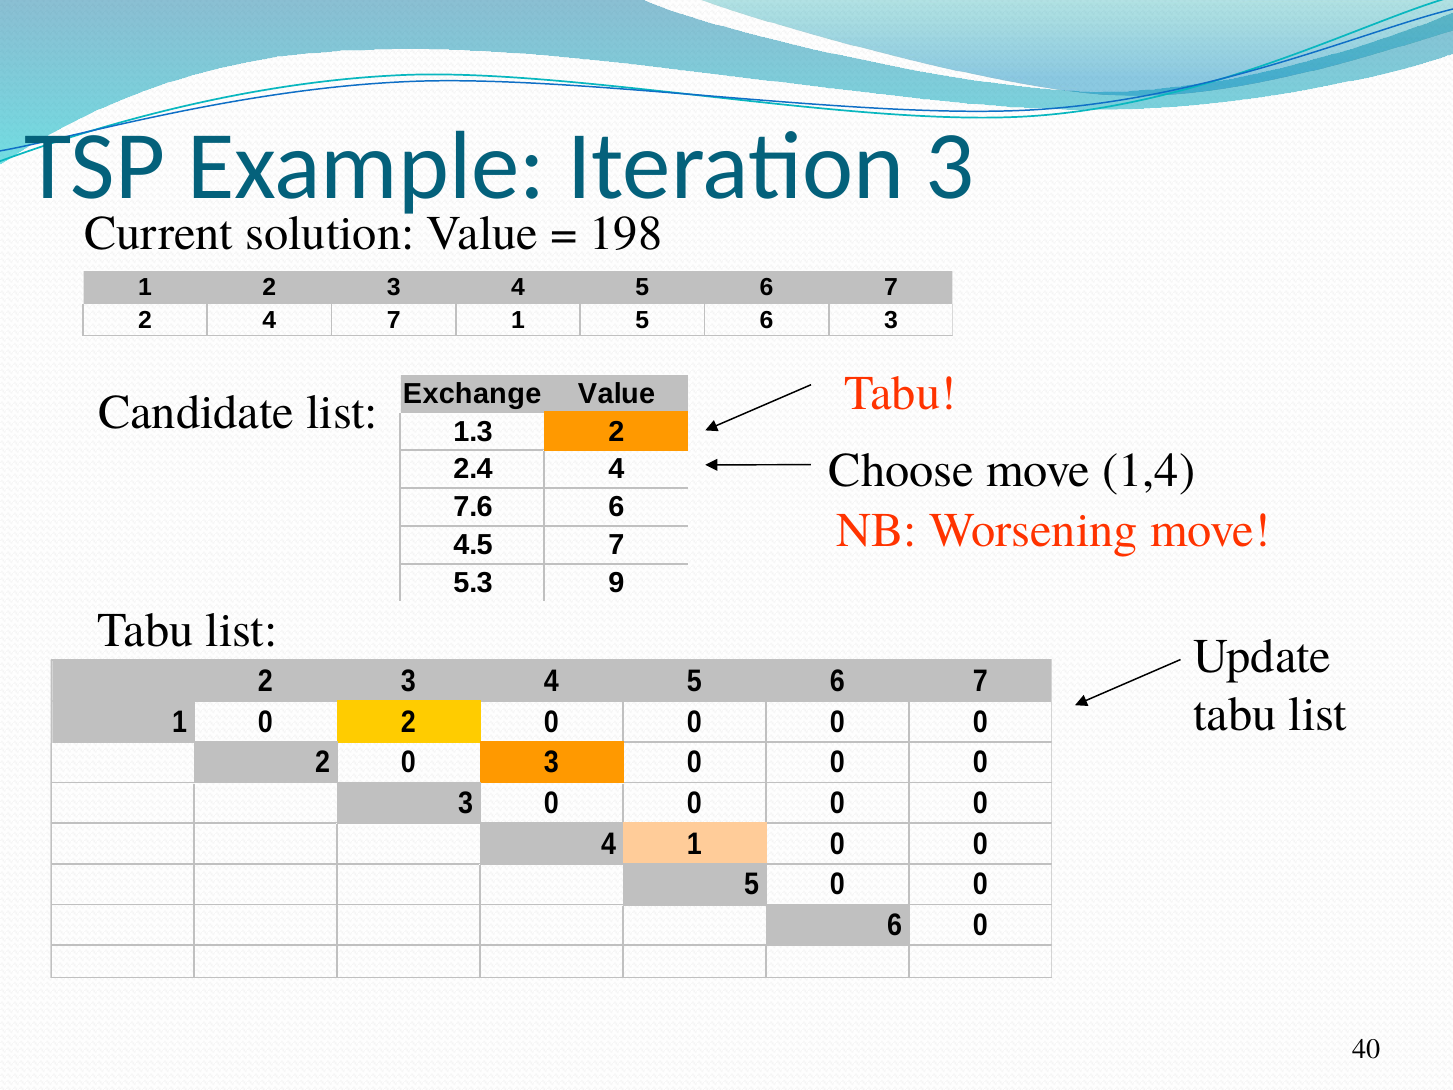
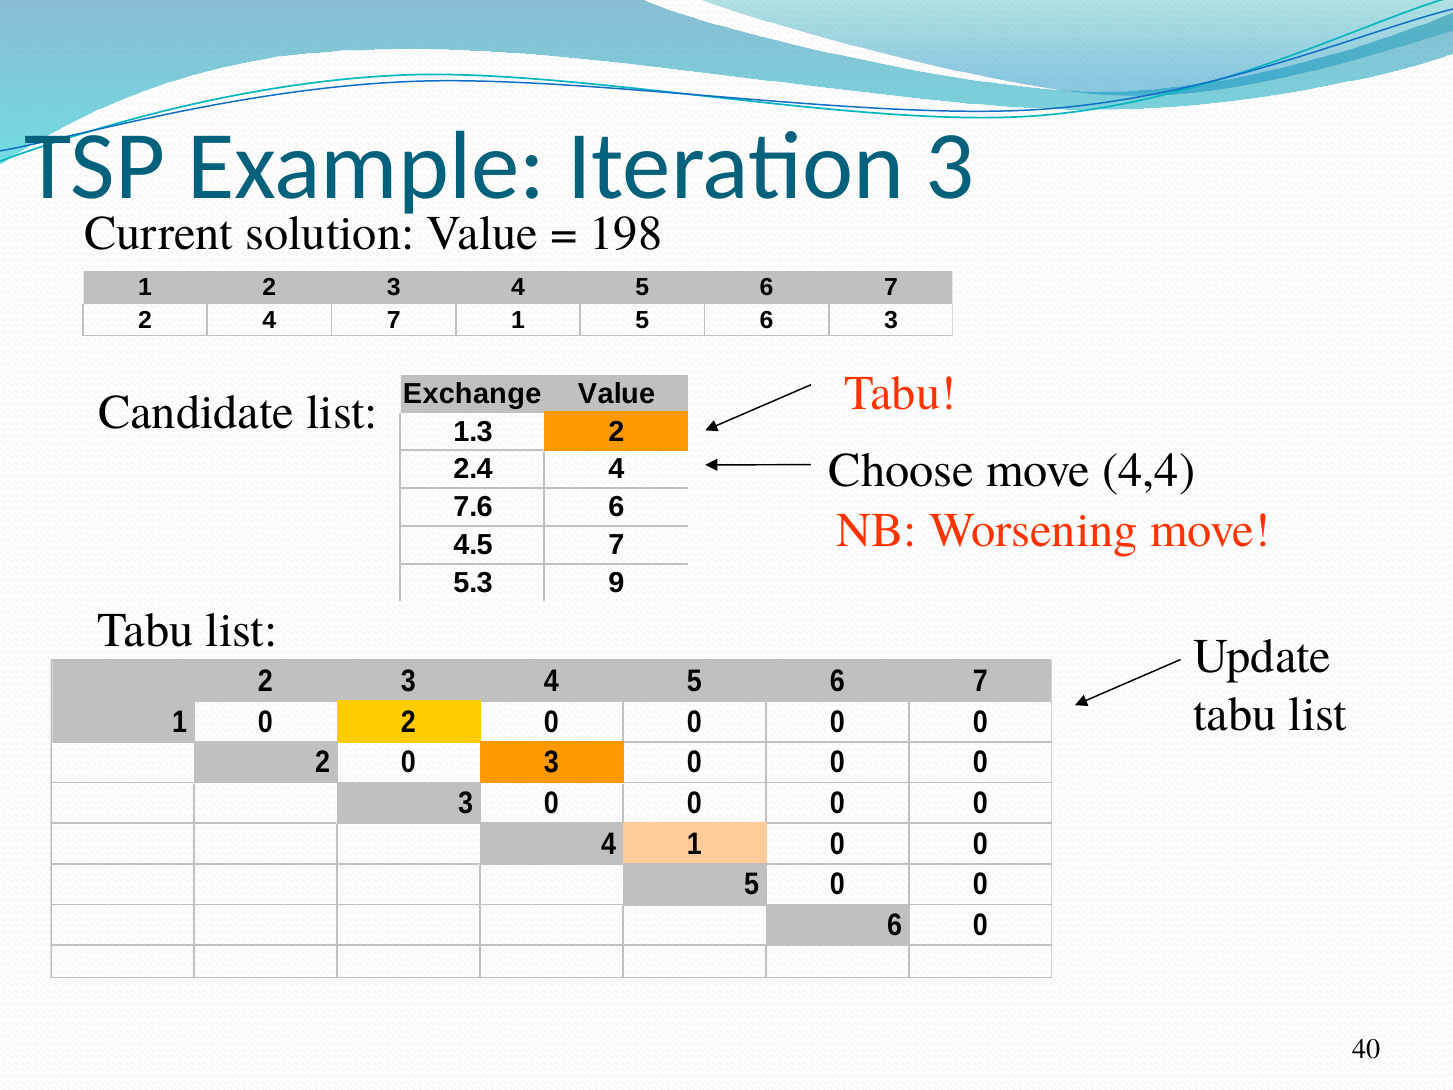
1,4: 1,4 -> 4,4
